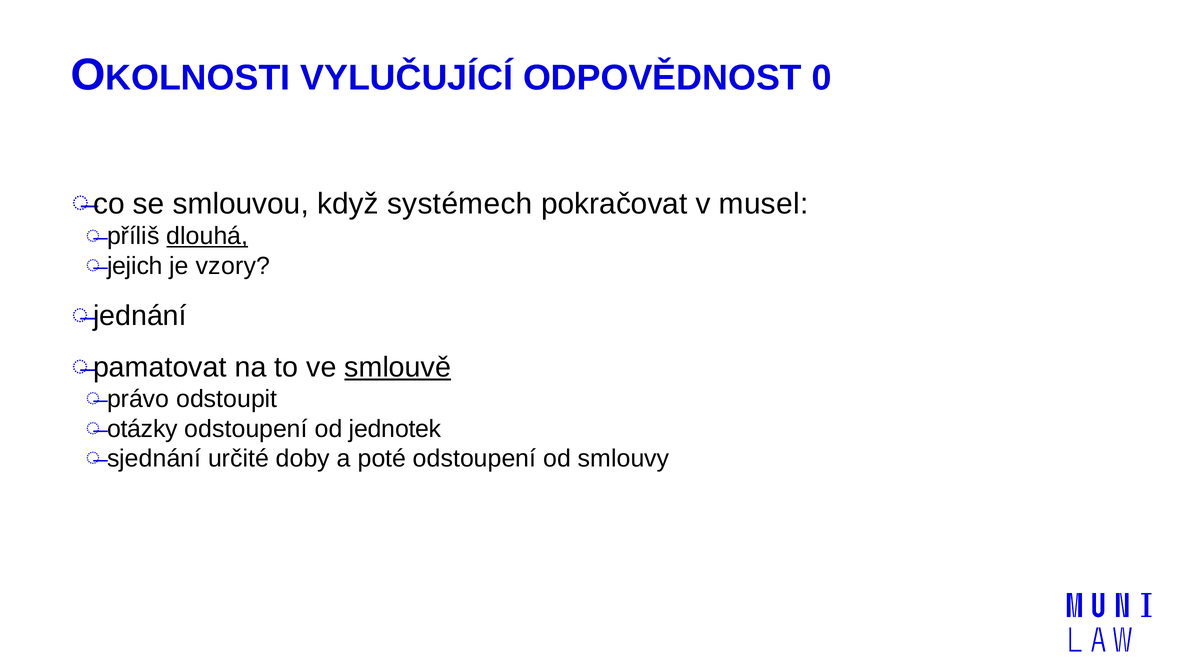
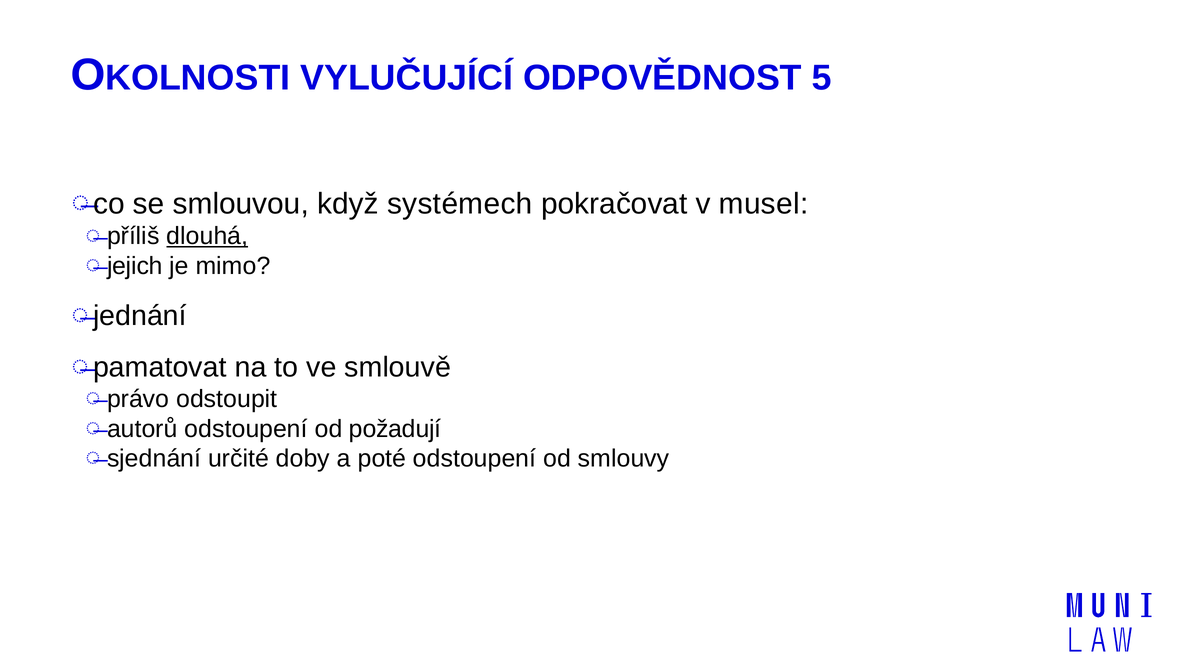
0: 0 -> 5
vzory: vzory -> mimo
smlouvě underline: present -> none
otázky: otázky -> autorů
jednotek: jednotek -> požadují
